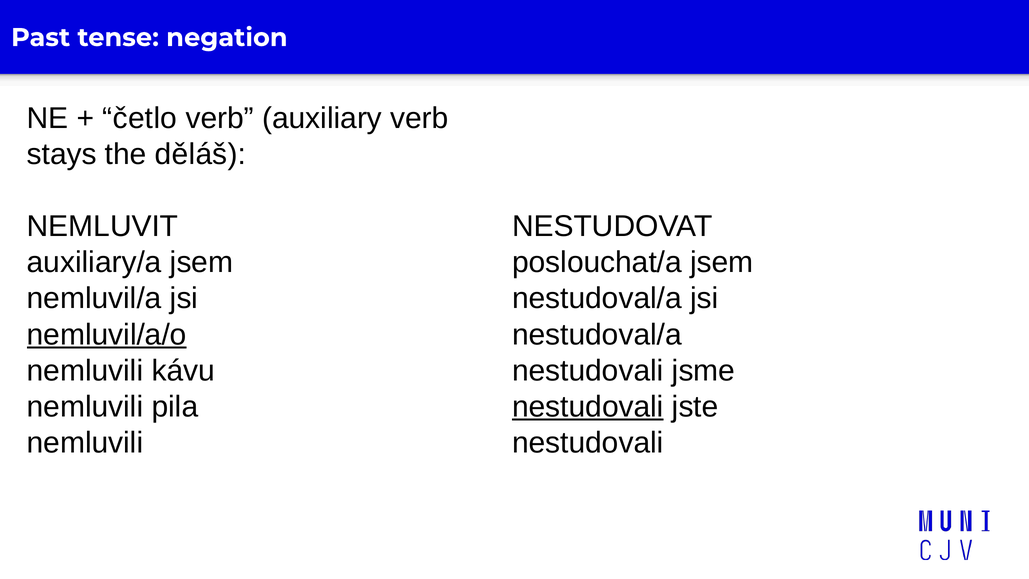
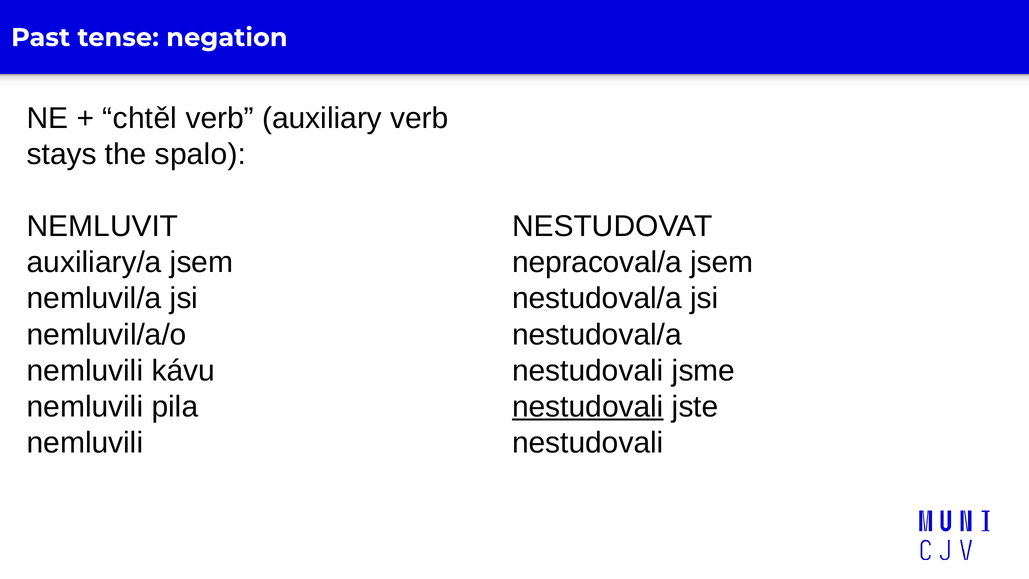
četlo: četlo -> chtěl
děláš: děláš -> spalo
poslouchat/a: poslouchat/a -> nepracoval/a
nemluvil/a/o underline: present -> none
